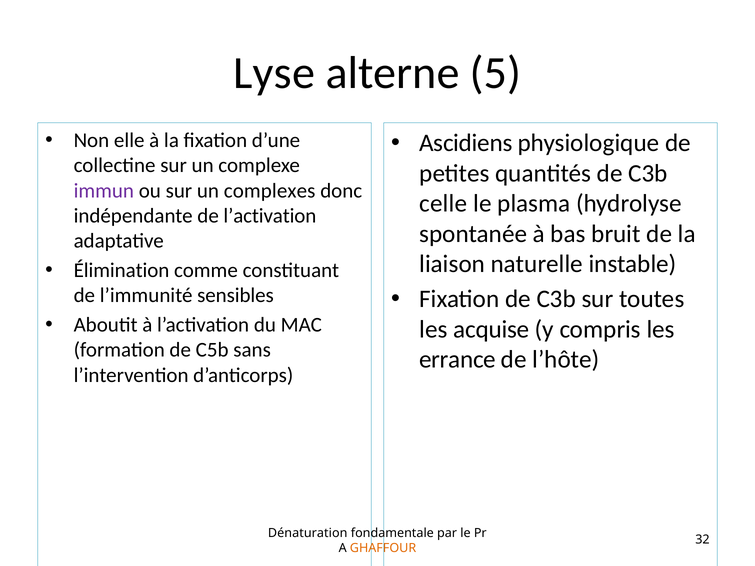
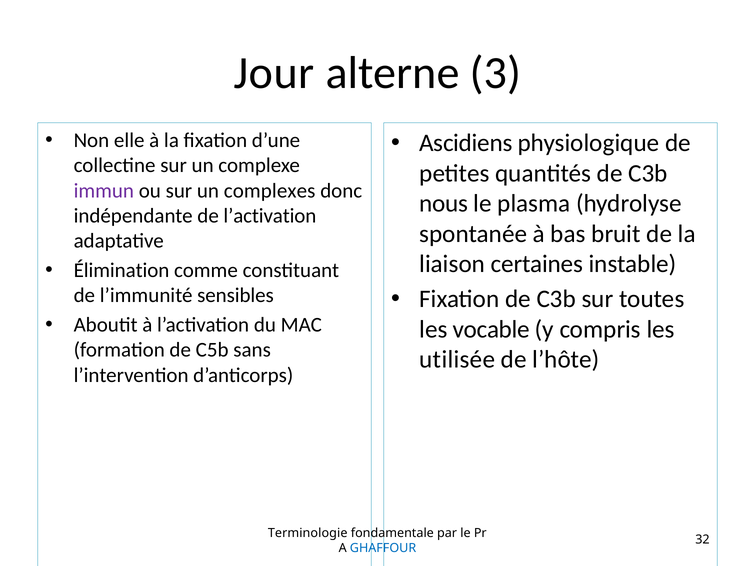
Lyse: Lyse -> Jour
5: 5 -> 3
celle: celle -> nous
naturelle: naturelle -> certaines
acquise: acquise -> vocable
errance: errance -> utilisée
Dénaturation: Dénaturation -> Terminologie
GHAFFOUR colour: orange -> blue
